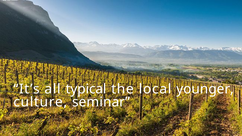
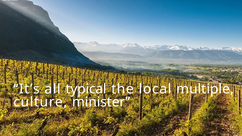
younger: younger -> multiple
seminar: seminar -> minister
